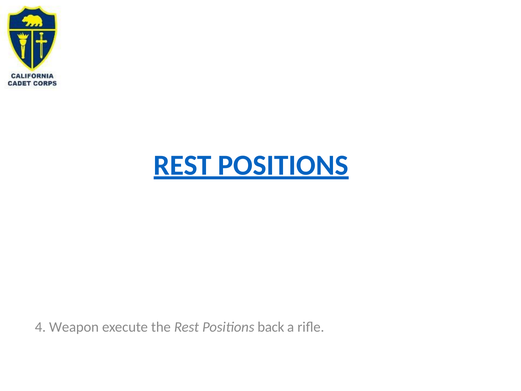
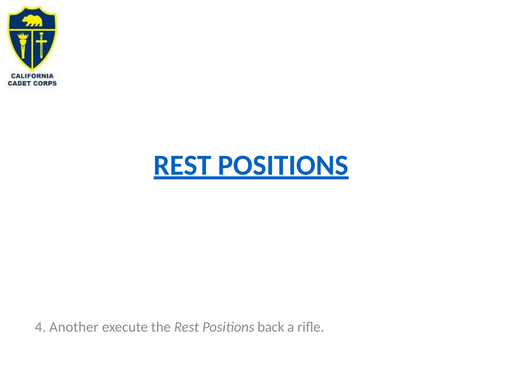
Weapon: Weapon -> Another
